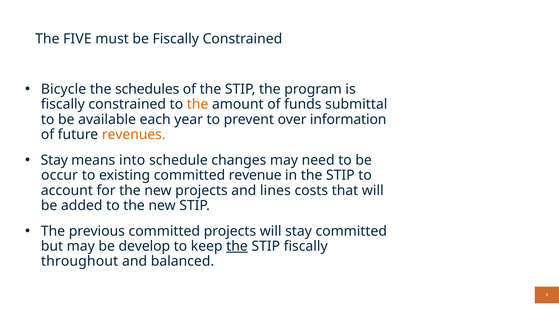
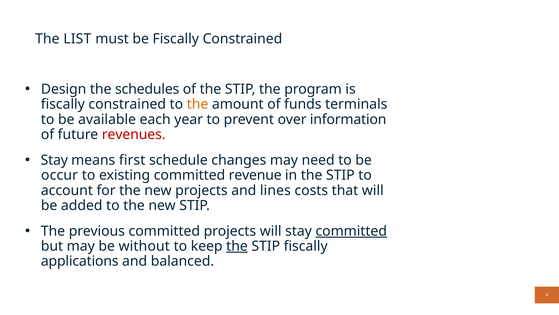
FIVE: FIVE -> LIST
Bicycle: Bicycle -> Design
submittal: submittal -> terminals
revenues colour: orange -> red
into: into -> first
committed at (351, 231) underline: none -> present
develop: develop -> without
throughout: throughout -> applications
